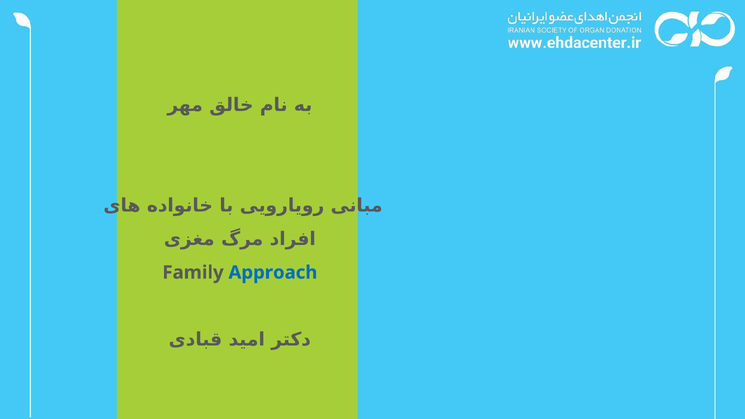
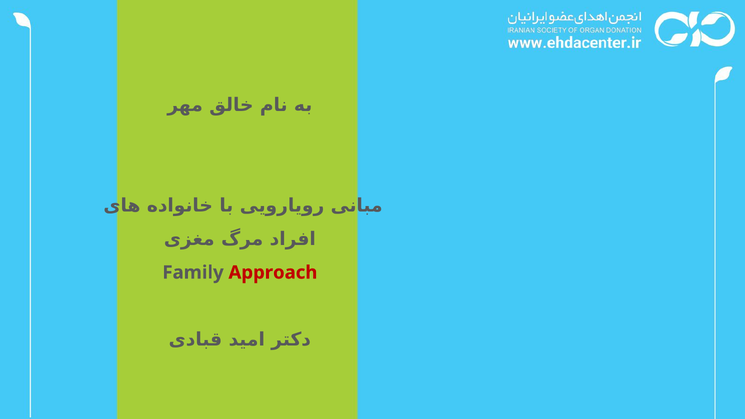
Approach colour: blue -> red
